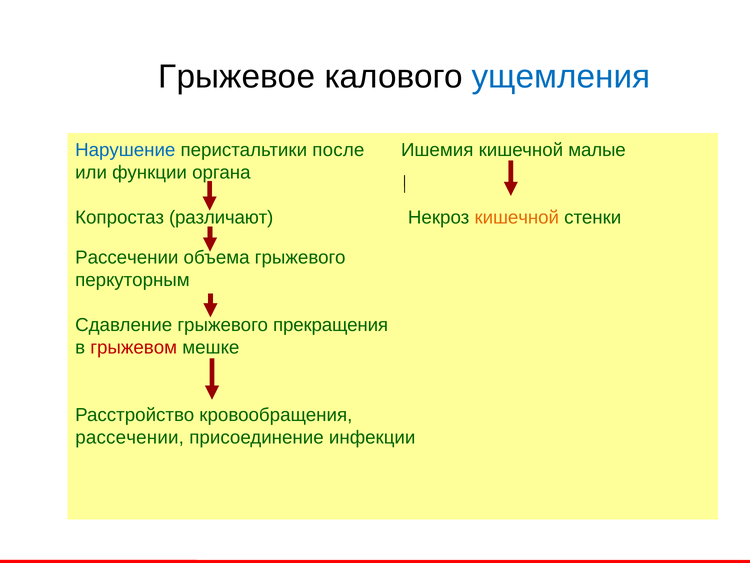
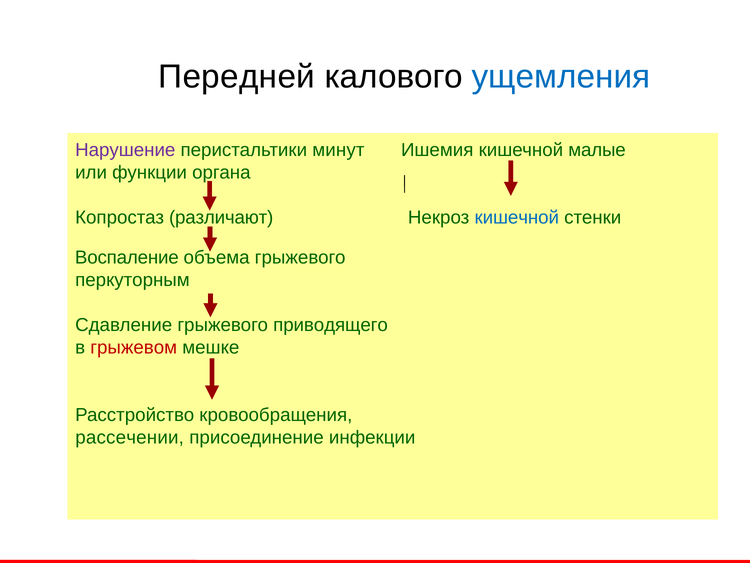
Грыжевое: Грыжевое -> Передней
Нарушение colour: blue -> purple
после: после -> минут
кишечной at (517, 217) colour: orange -> blue
Рассечении at (127, 257): Рассечении -> Воспаление
прекращения: прекращения -> приводящего
